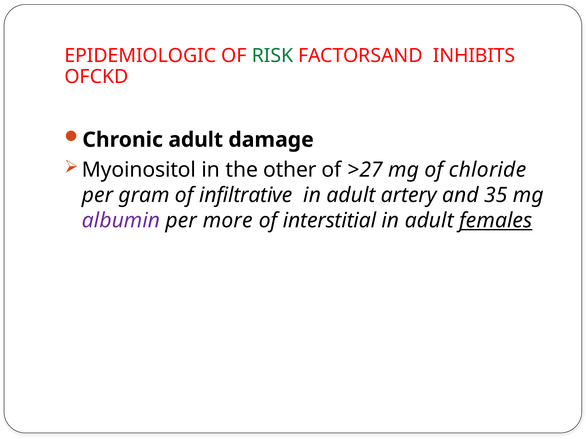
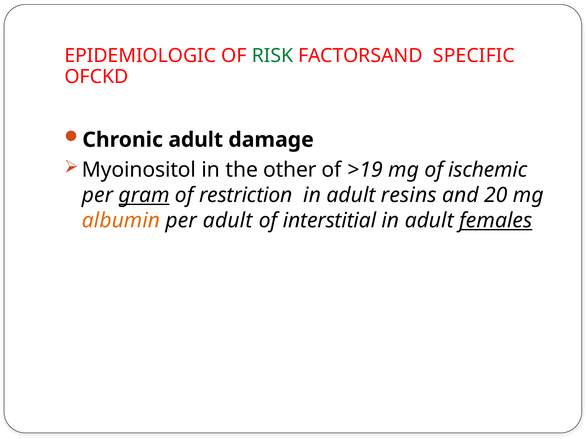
INHIBITS: INHIBITS -> SPECIFIC
>27: >27 -> >19
chloride: chloride -> ischemic
gram underline: none -> present
infiltrative: infiltrative -> restriction
artery: artery -> resins
35: 35 -> 20
albumin colour: purple -> orange
per more: more -> adult
